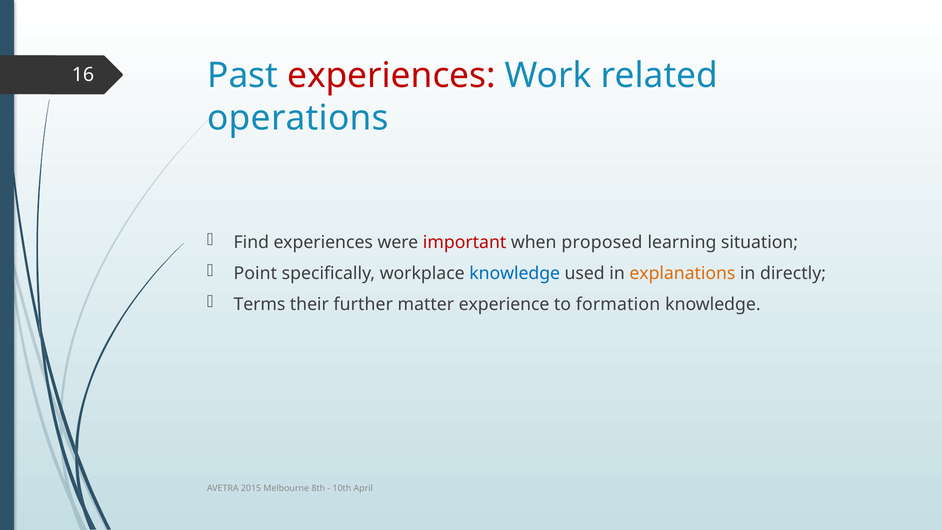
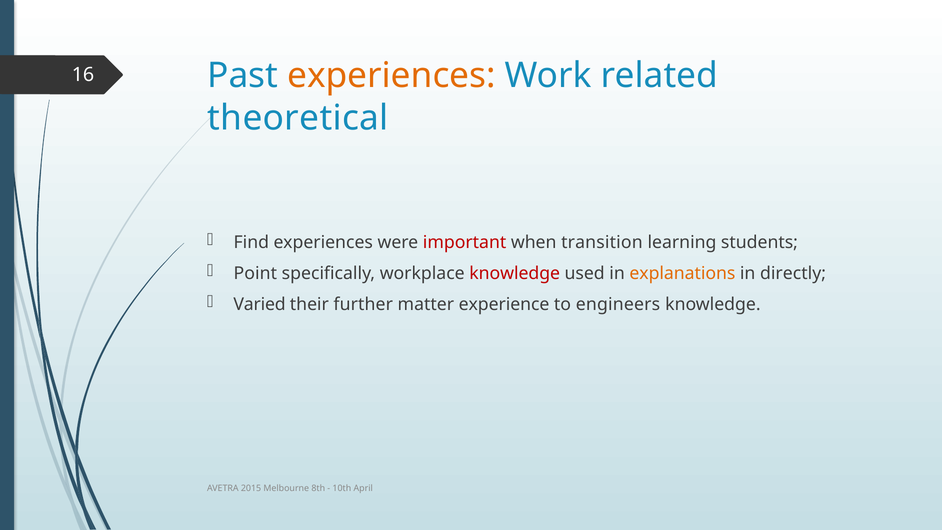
experiences at (391, 75) colour: red -> orange
operations: operations -> theoretical
proposed: proposed -> transition
situation: situation -> students
knowledge at (515, 273) colour: blue -> red
Terms: Terms -> Varied
formation: formation -> engineers
